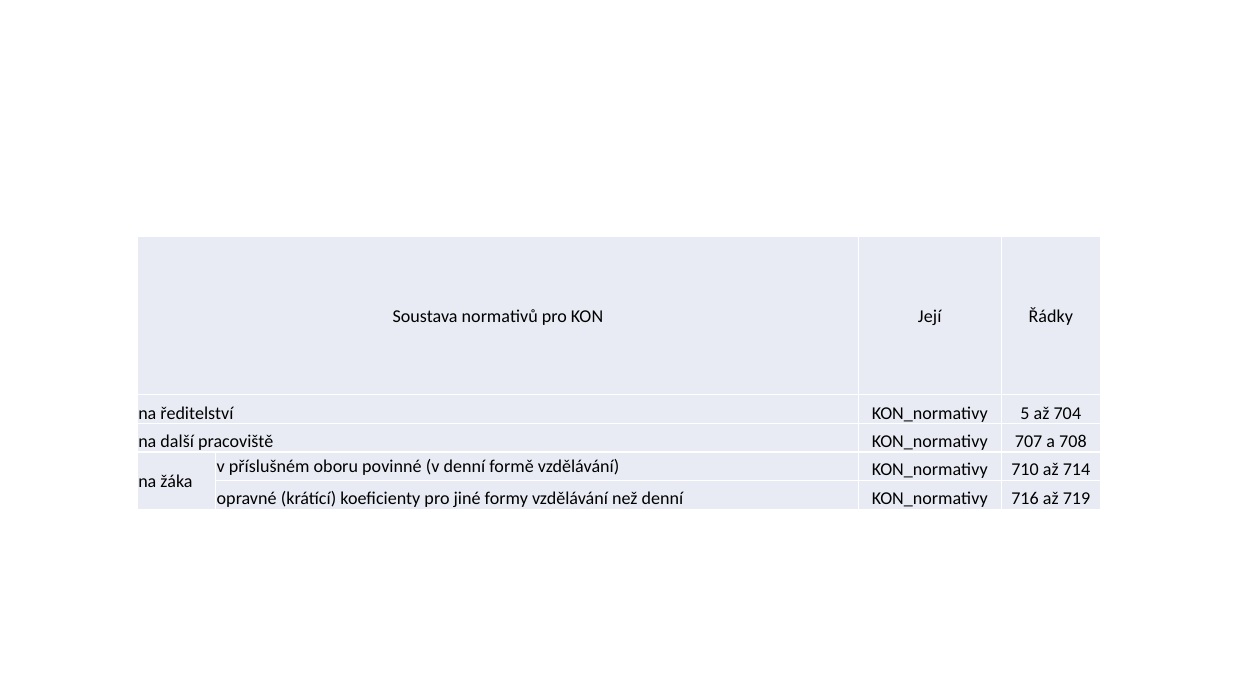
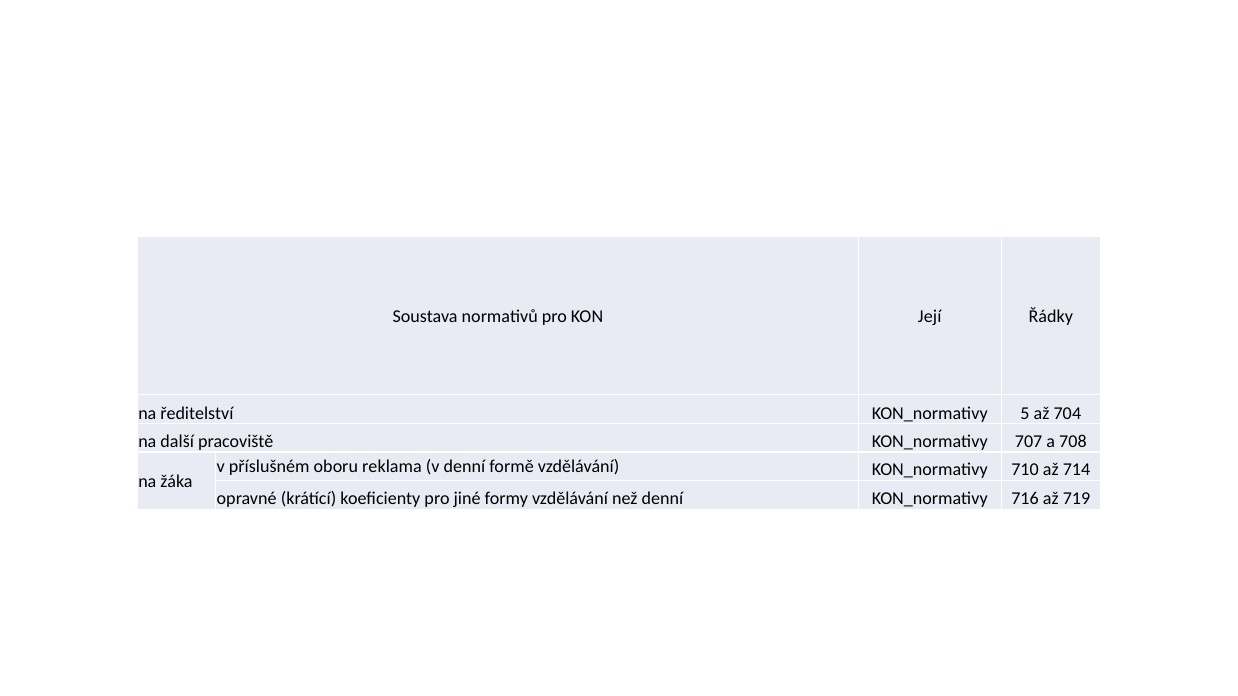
povinné: povinné -> reklama
